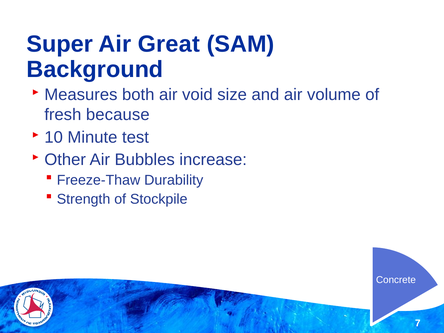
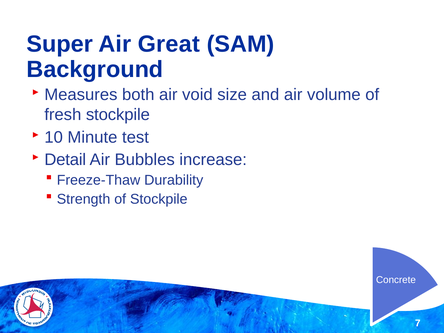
fresh because: because -> stockpile
Other: Other -> Detail
